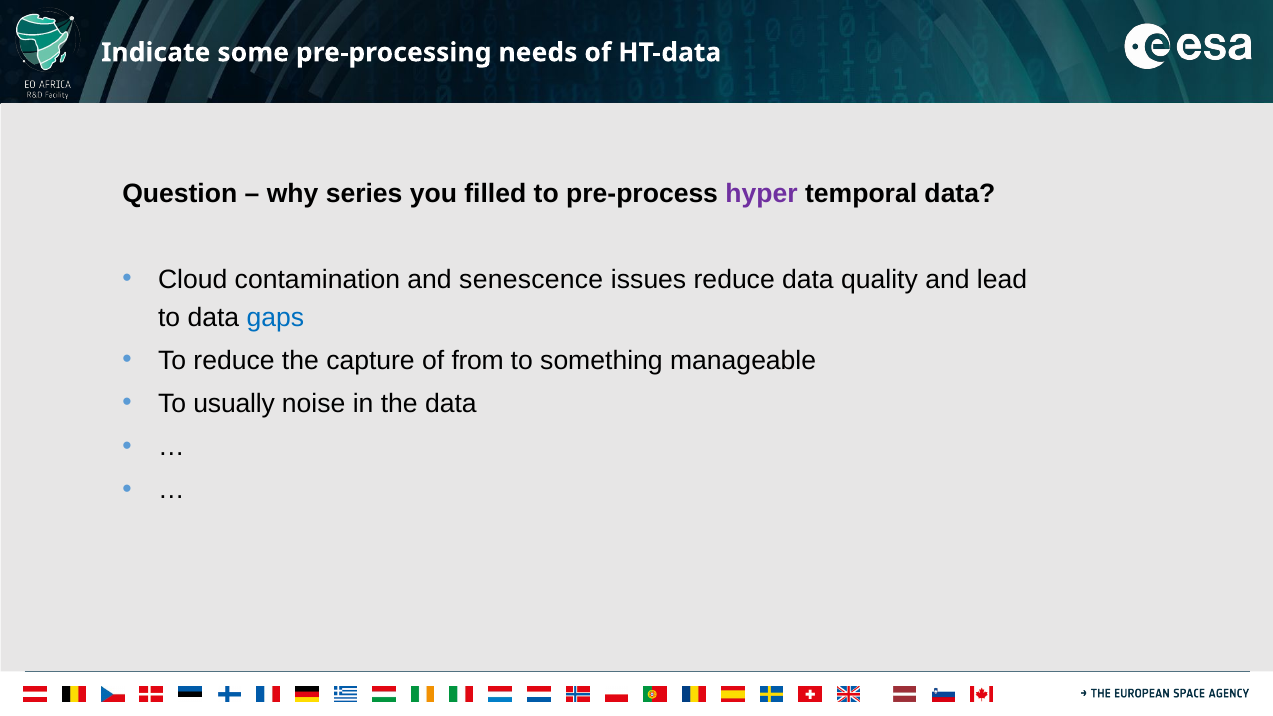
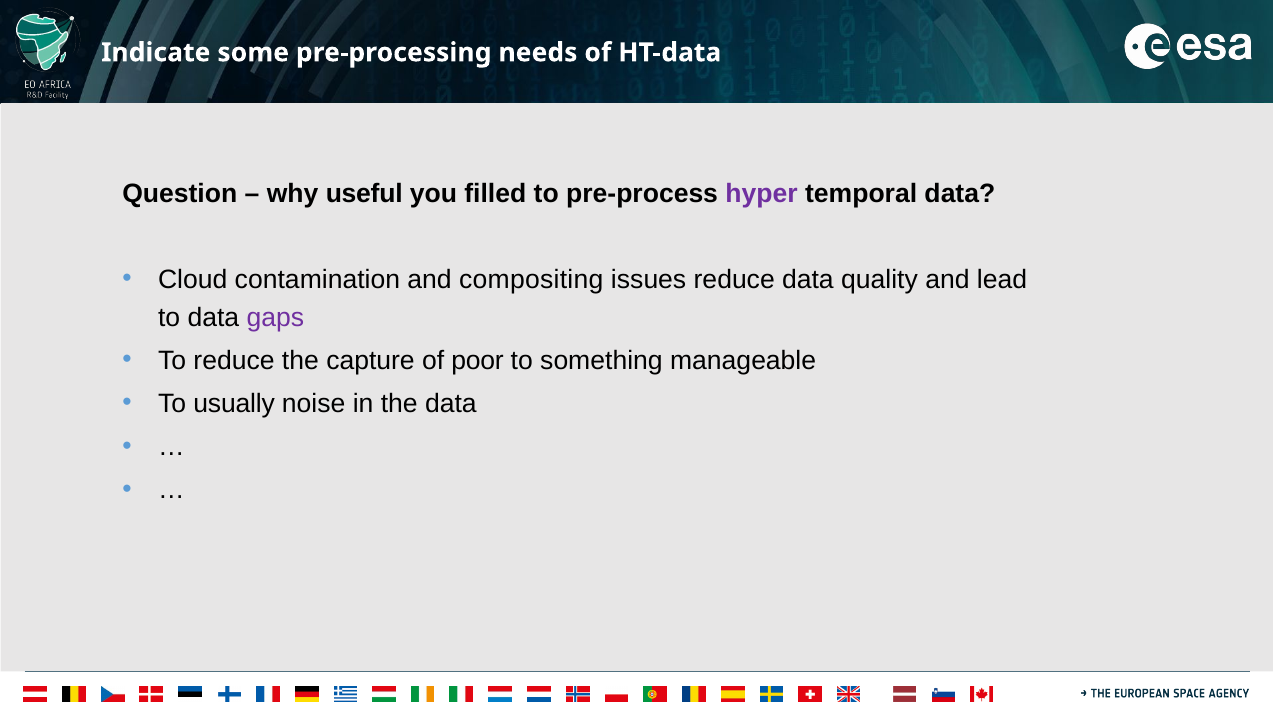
series: series -> useful
senescence: senescence -> compositing
gaps colour: blue -> purple
from: from -> poor
